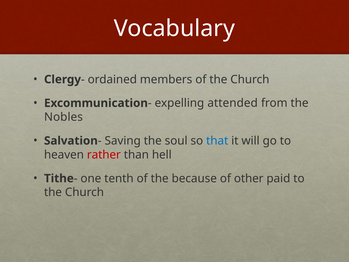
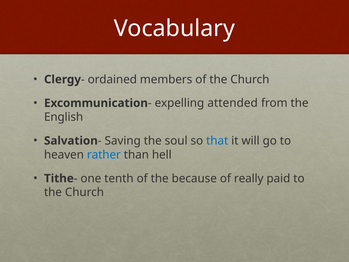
Nobles: Nobles -> English
rather colour: red -> blue
other: other -> really
